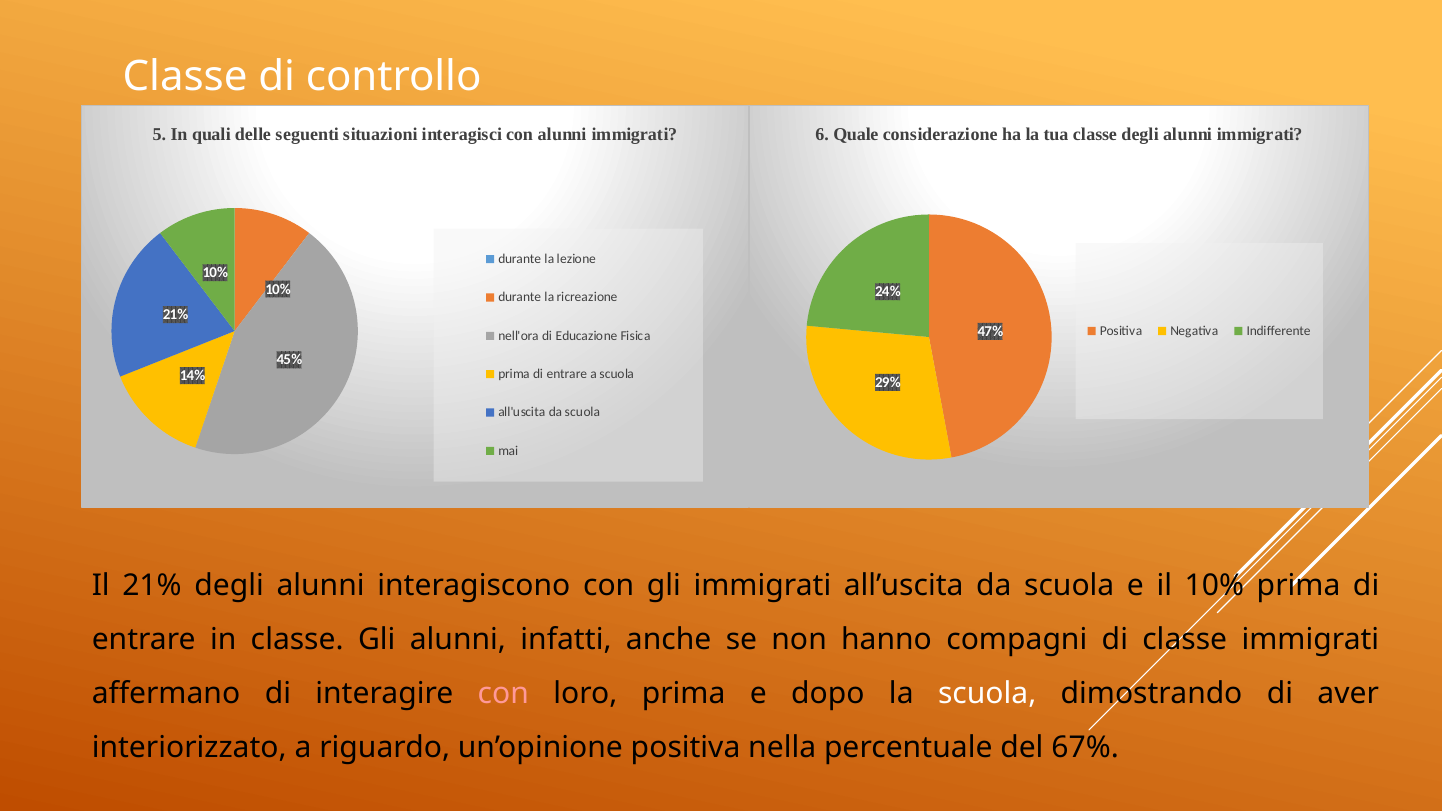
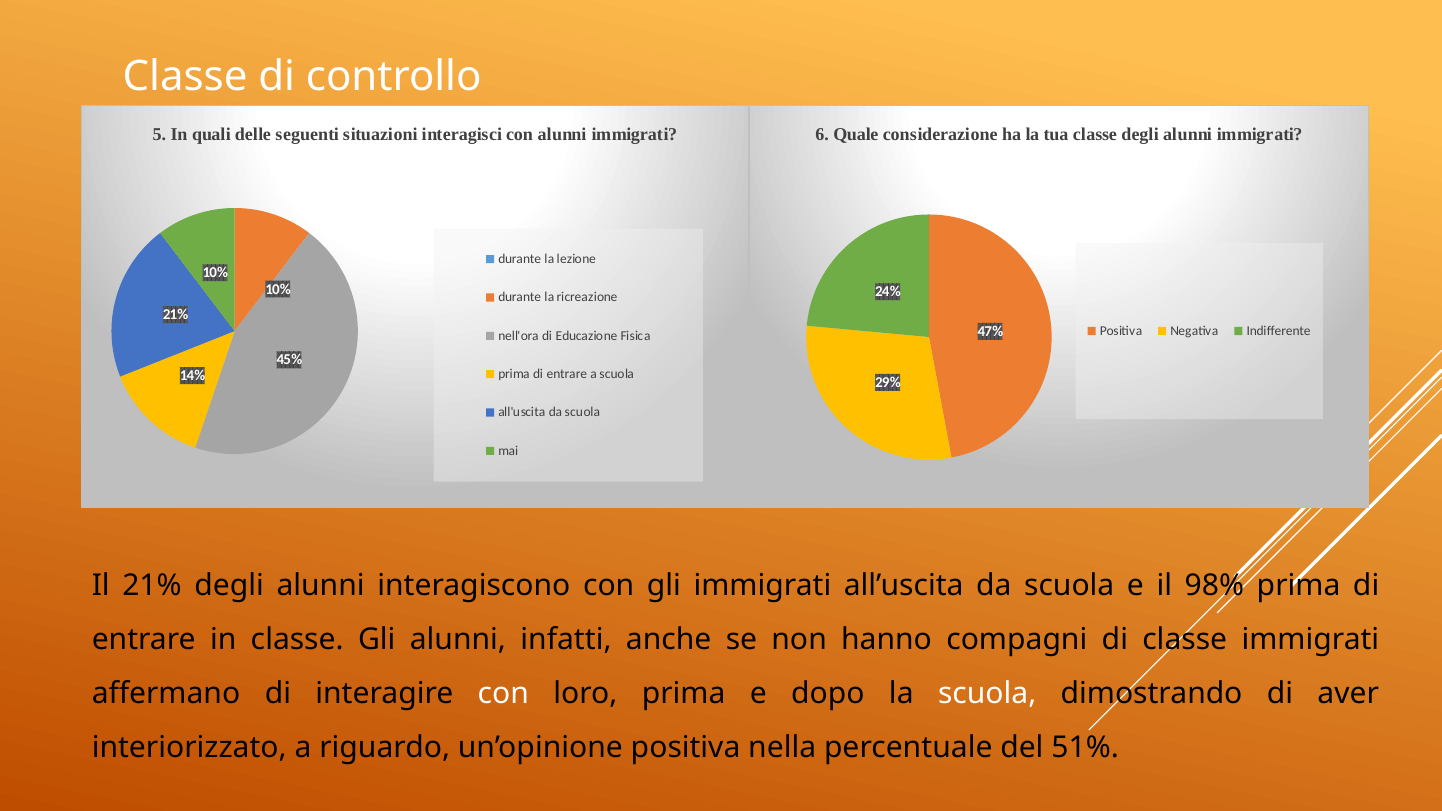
il 10%: 10% -> 98%
con at (503, 694) colour: pink -> white
67%: 67% -> 51%
